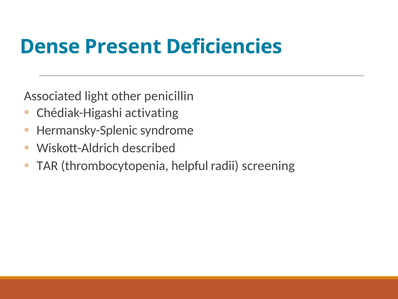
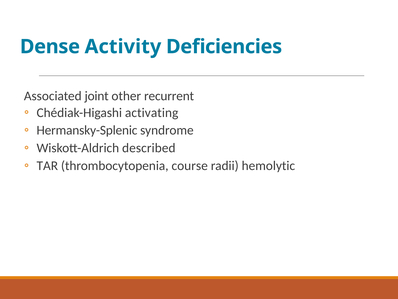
Present: Present -> Activity
light: light -> joint
penicillin: penicillin -> recurrent
helpful: helpful -> course
screening: screening -> hemolytic
